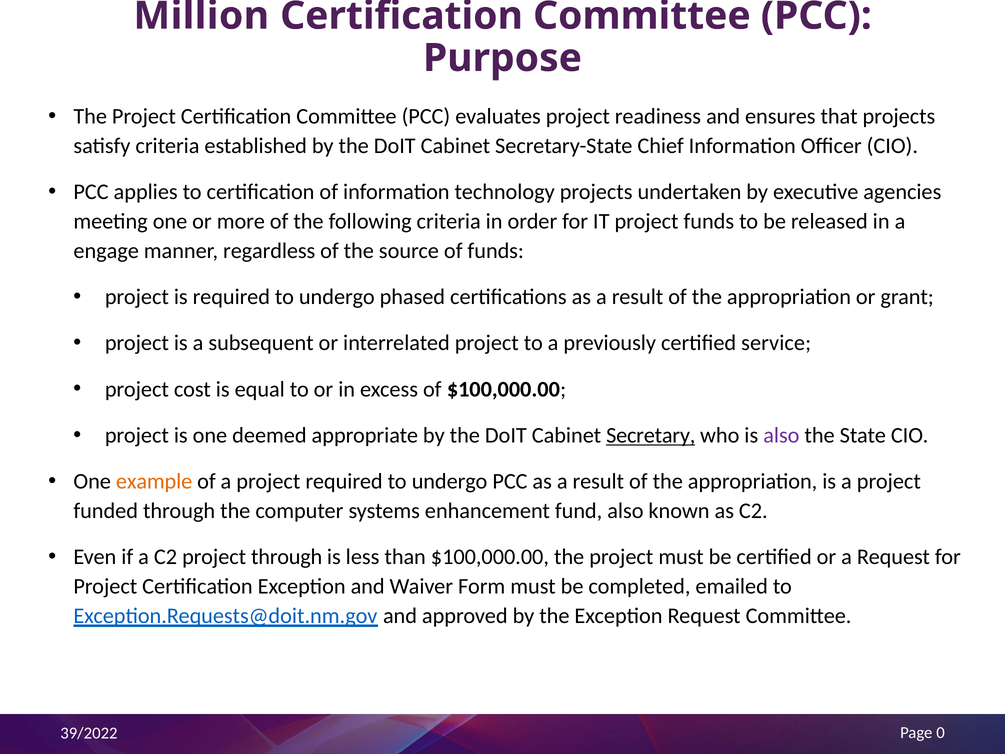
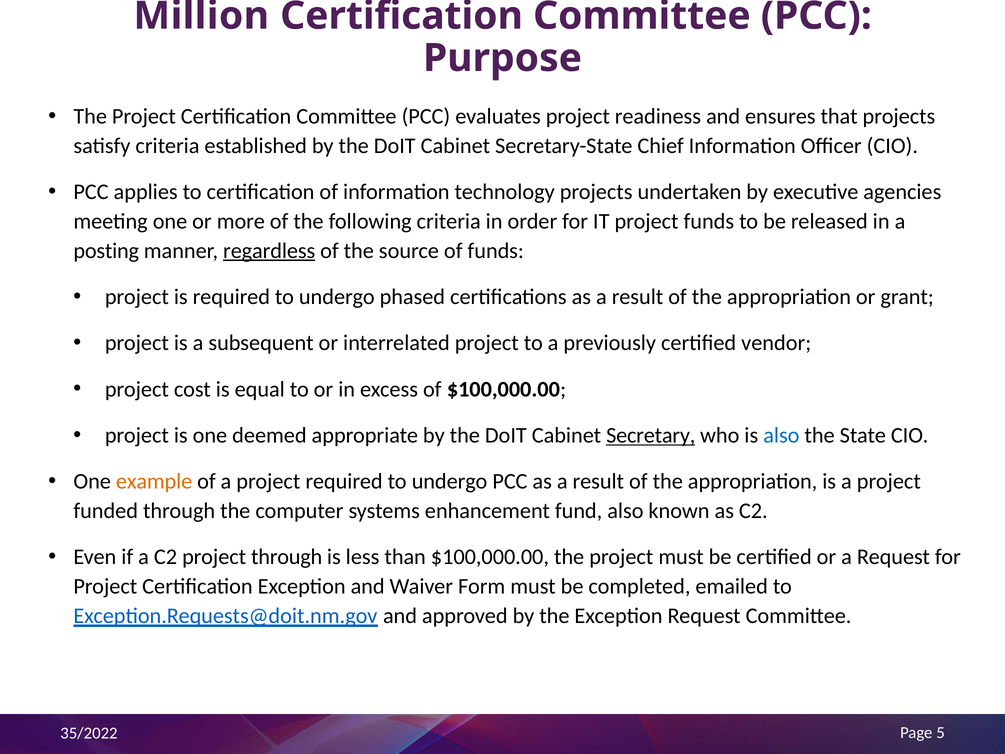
engage: engage -> posting
regardless underline: none -> present
service: service -> vendor
also at (781, 435) colour: purple -> blue
39/2022: 39/2022 -> 35/2022
0: 0 -> 5
